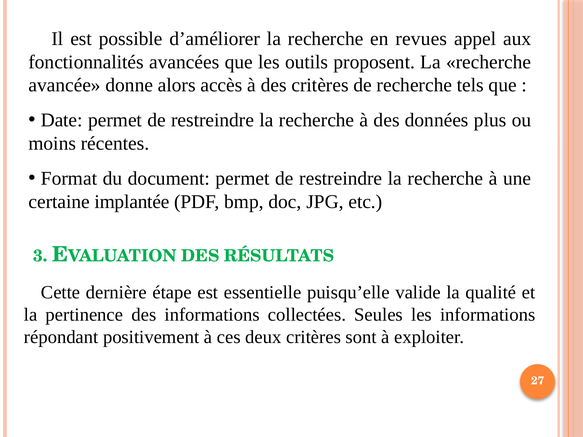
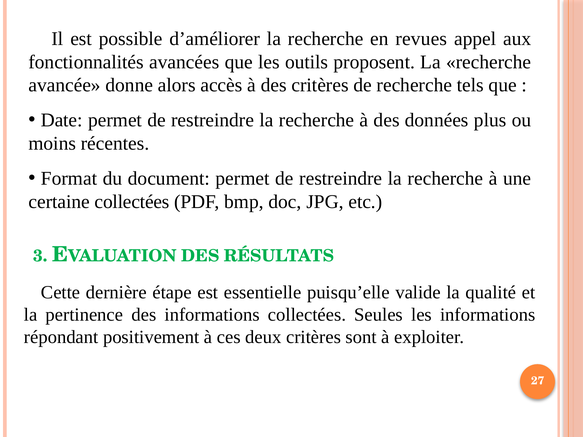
certaine implantée: implantée -> collectées
